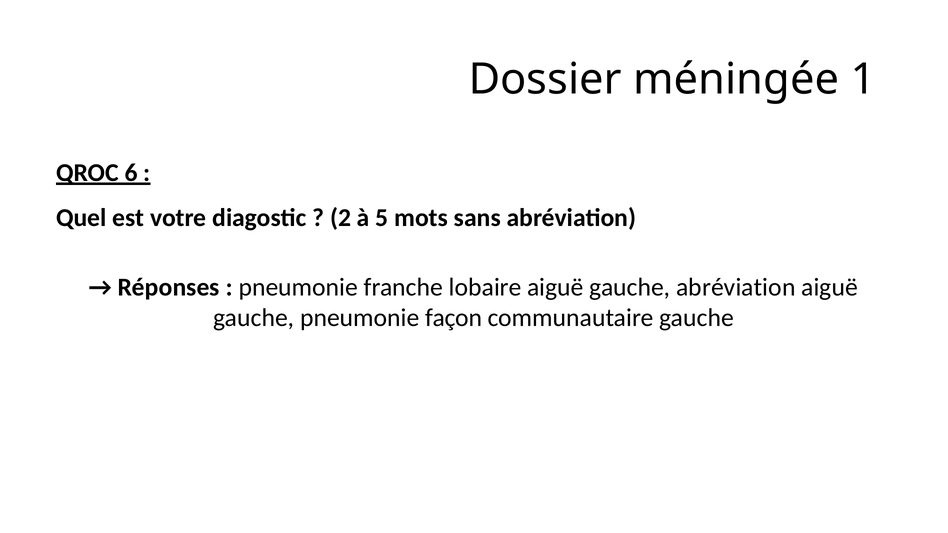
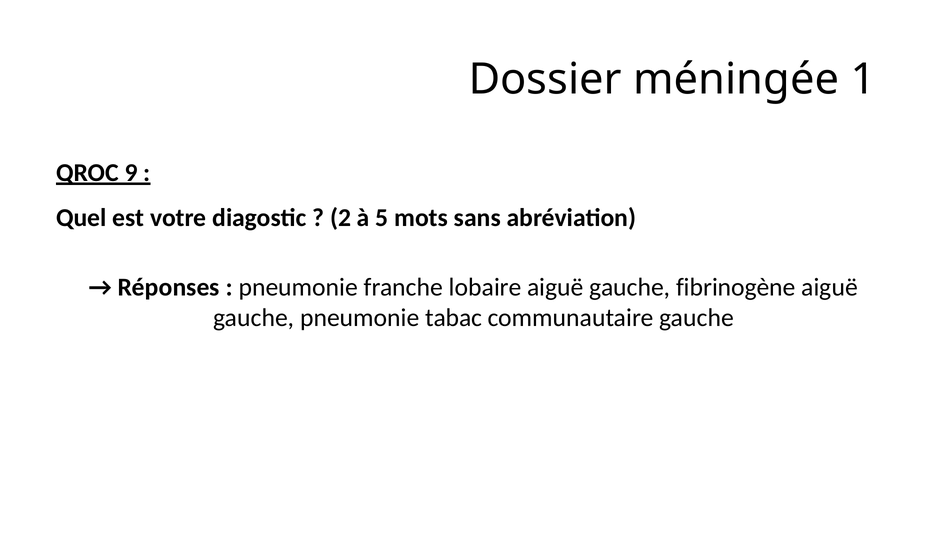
6: 6 -> 9
gauche abréviation: abréviation -> fibrinogène
façon: façon -> tabac
